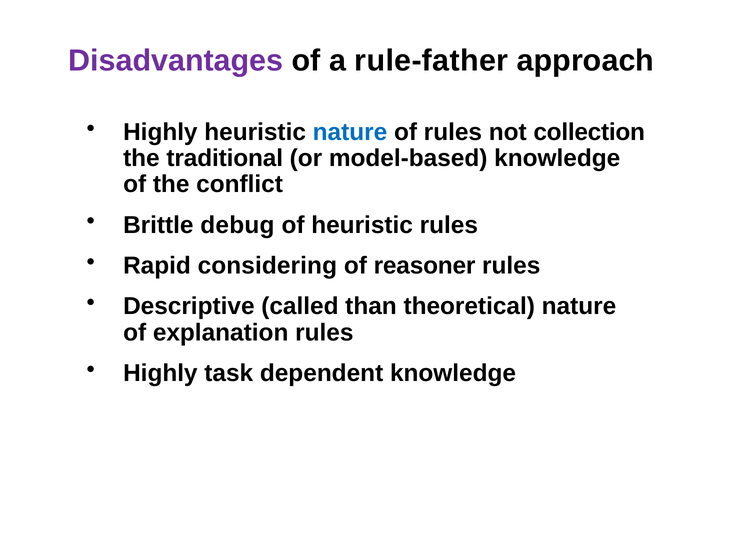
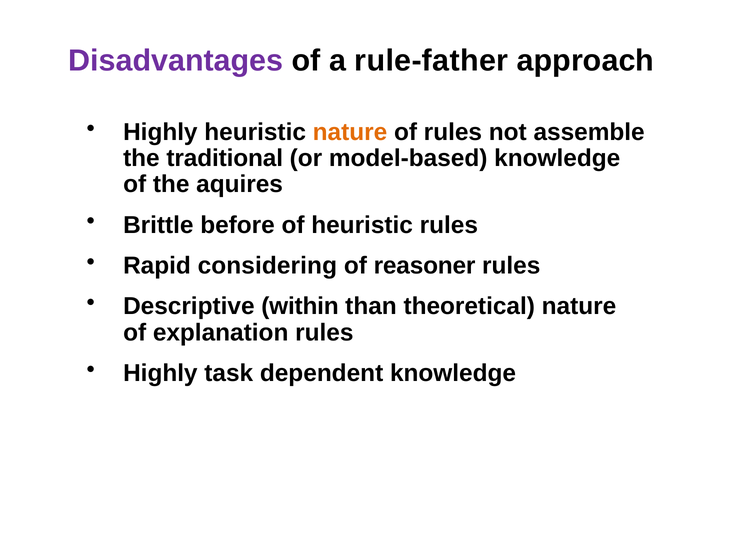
nature at (350, 132) colour: blue -> orange
collection: collection -> assemble
conflict: conflict -> aquires
debug: debug -> before
called: called -> within
